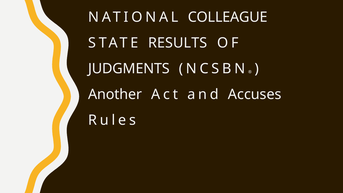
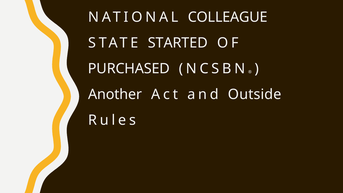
RESULTS: RESULTS -> STARTED
JUDGMENTS: JUDGMENTS -> PURCHASED
Accuses: Accuses -> Outside
